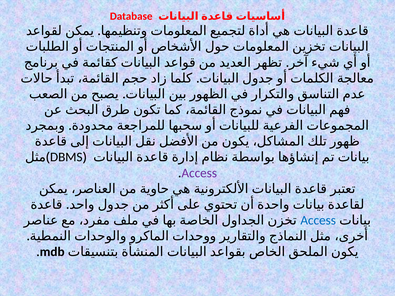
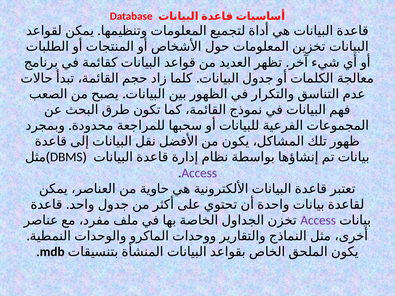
Access at (318, 220) colour: blue -> purple
